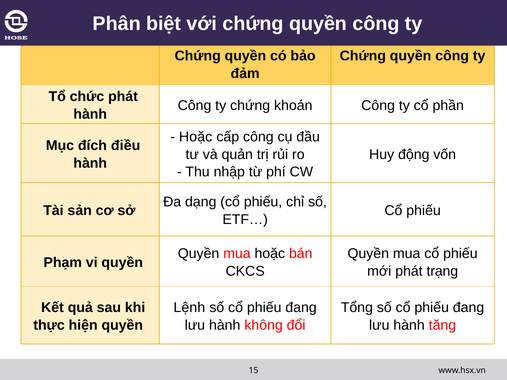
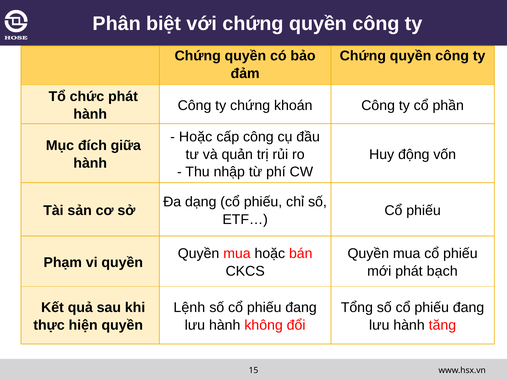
điều: điều -> giữa
trạng: trạng -> bạch
